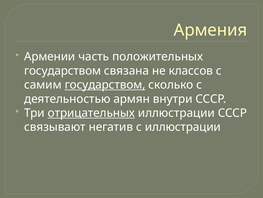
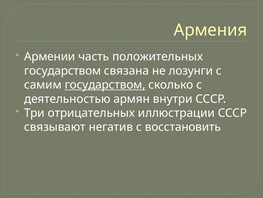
классов: классов -> лозунги
отрицательных underline: present -> none
с иллюстрации: иллюстрации -> восстановить
